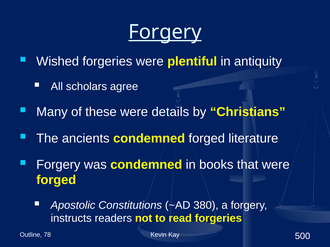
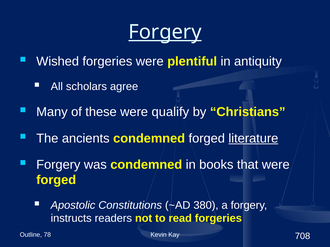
details: details -> qualify
literature underline: none -> present
500: 500 -> 708
